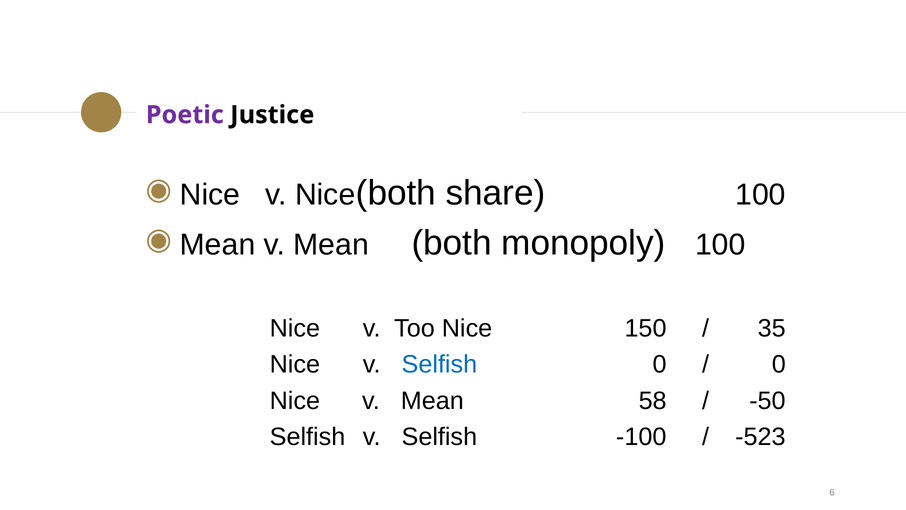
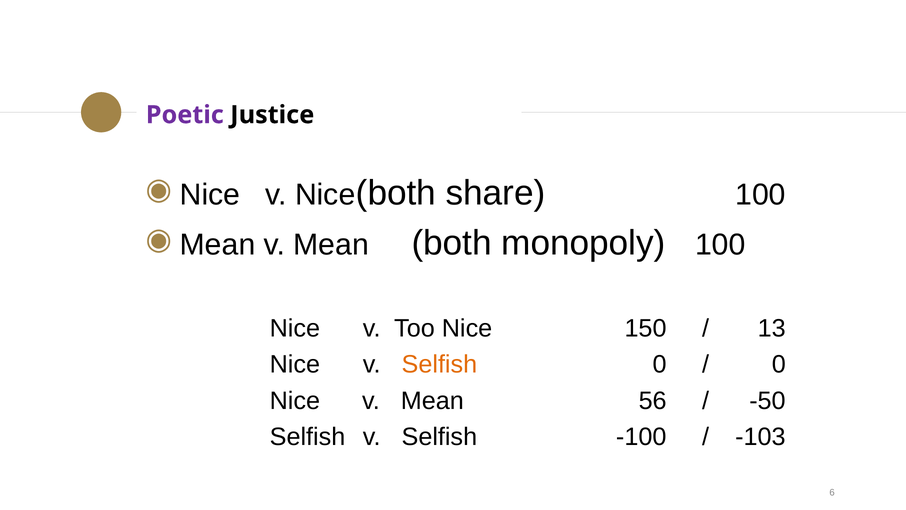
35: 35 -> 13
Selfish at (439, 364) colour: blue -> orange
58: 58 -> 56
-523: -523 -> -103
